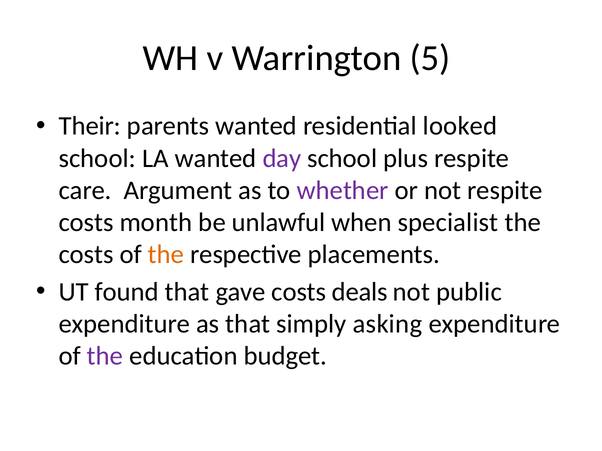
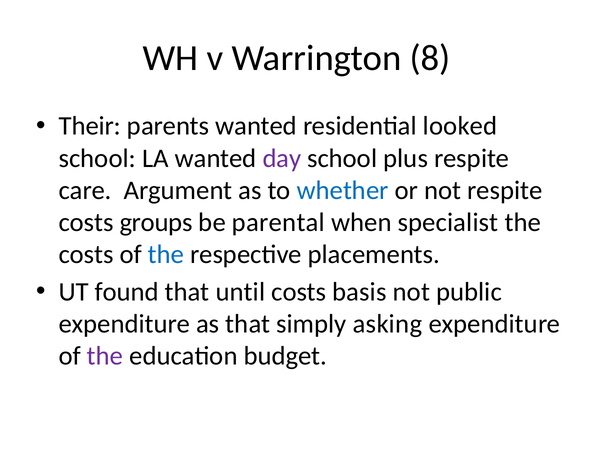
5: 5 -> 8
whether colour: purple -> blue
month: month -> groups
unlawful: unlawful -> parental
the at (166, 255) colour: orange -> blue
gave: gave -> until
deals: deals -> basis
